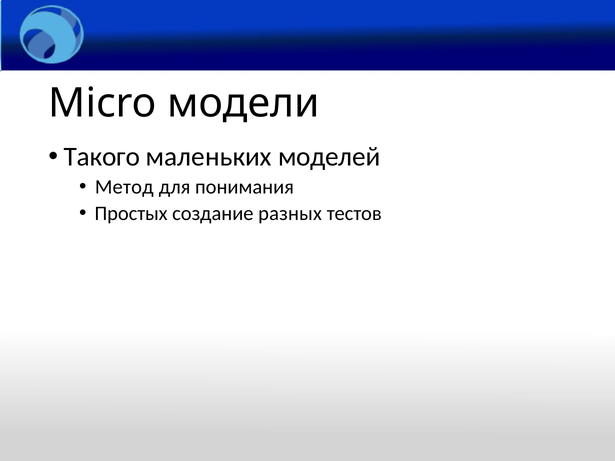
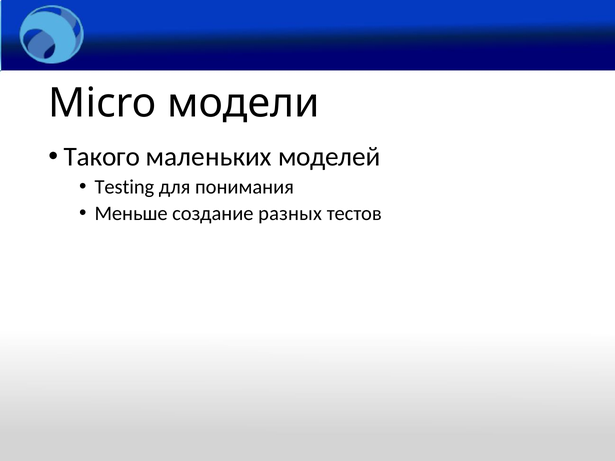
Метод: Метод -> Testing
Простых: Простых -> Меньше
